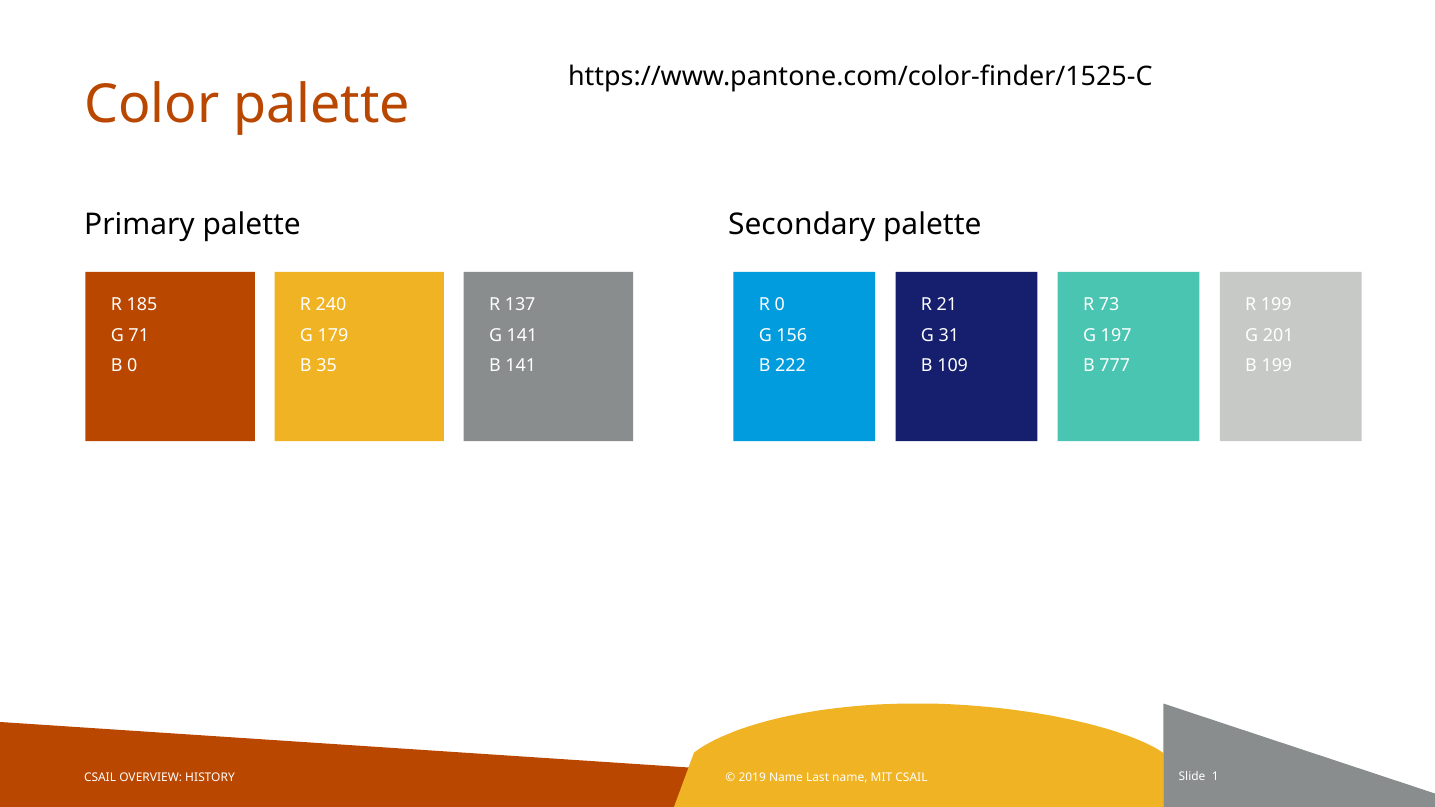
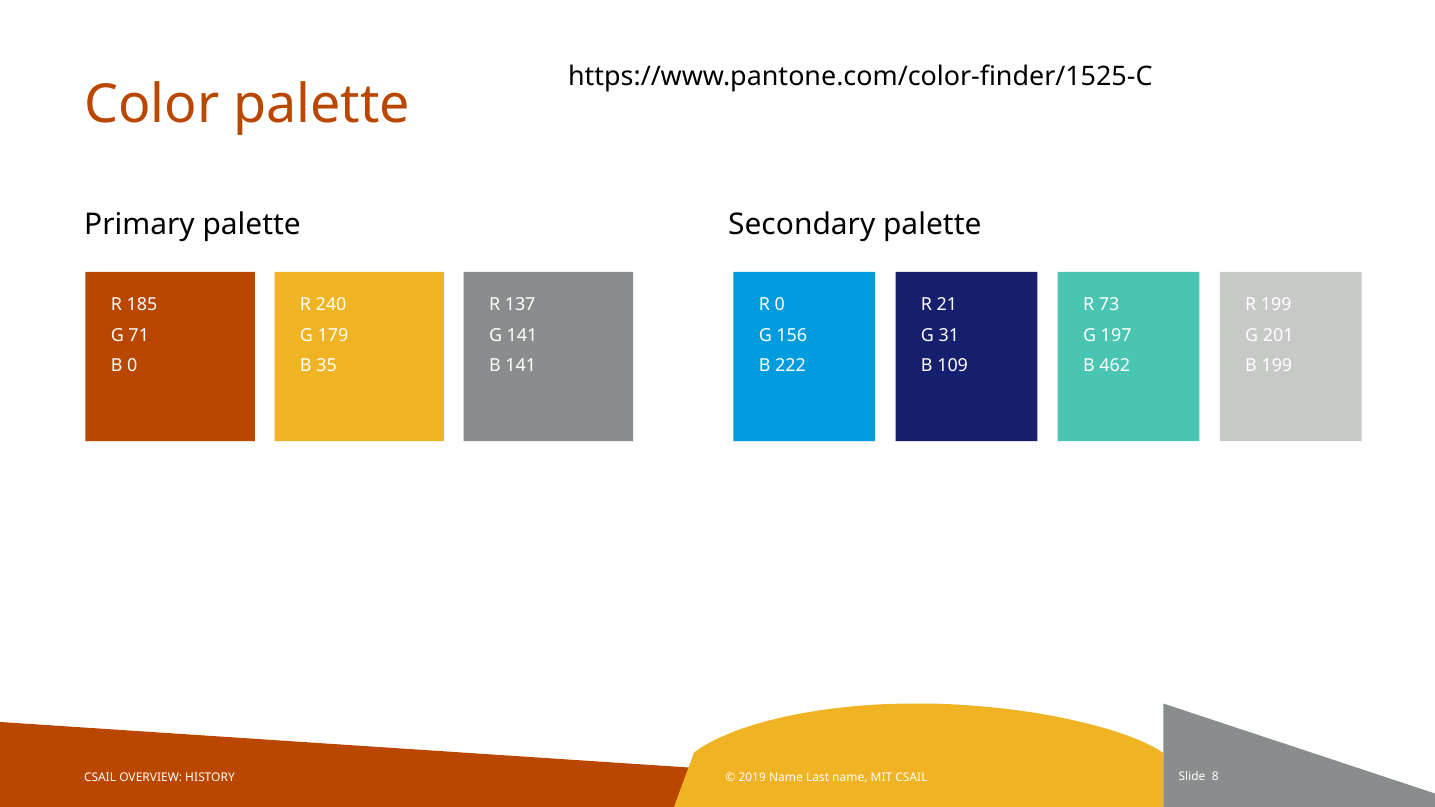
777: 777 -> 462
1: 1 -> 8
